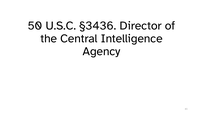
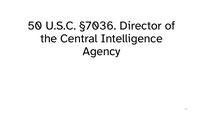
§3436: §3436 -> §7036
